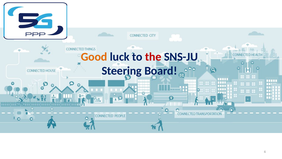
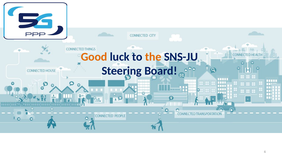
the colour: red -> orange
